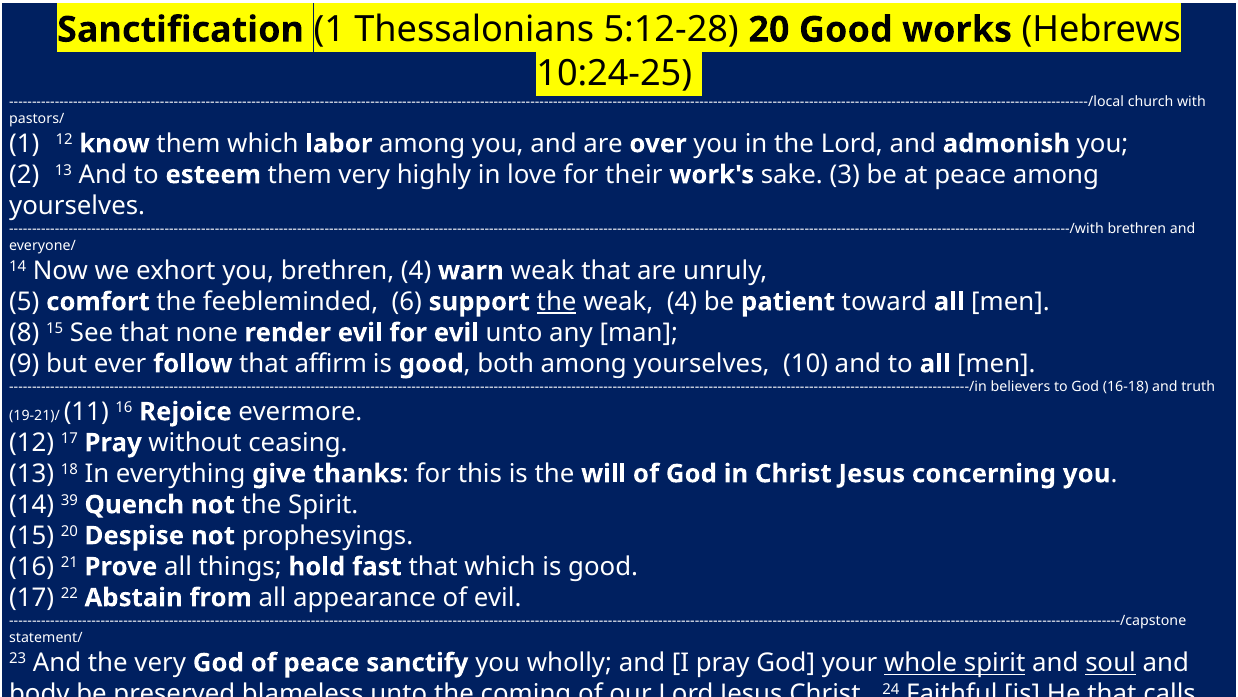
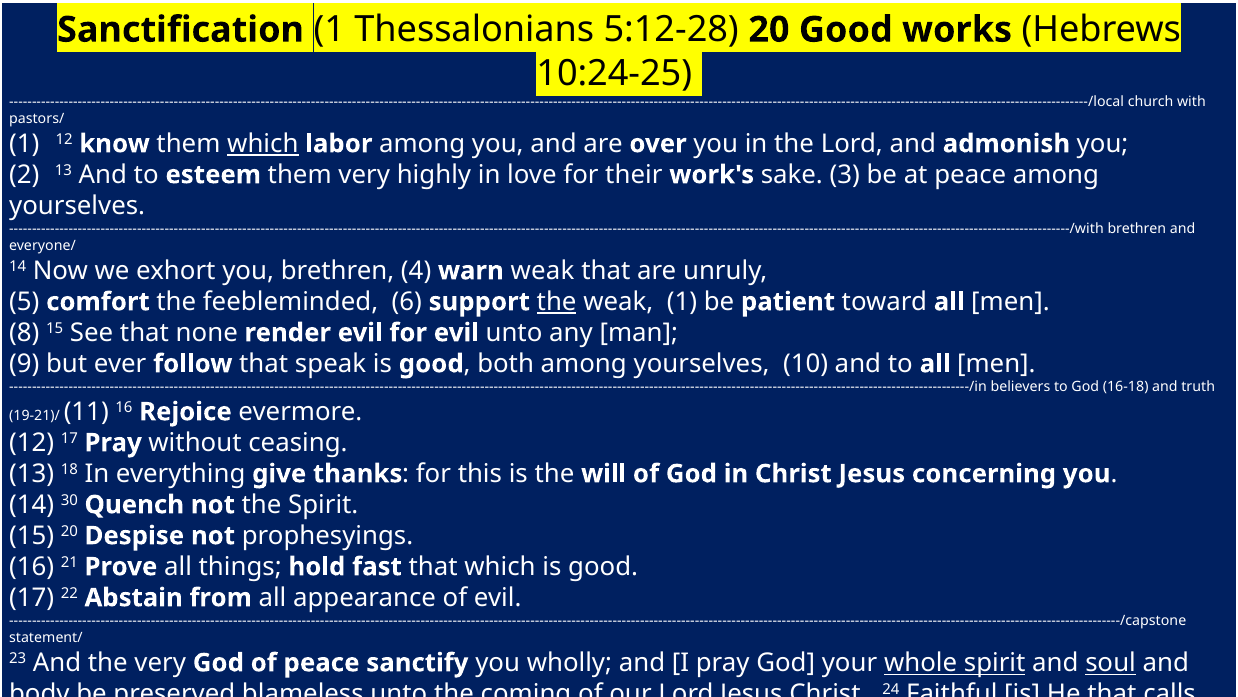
which at (263, 144) underline: none -> present
weak 4: 4 -> 1
affirm: affirm -> speak
39: 39 -> 30
